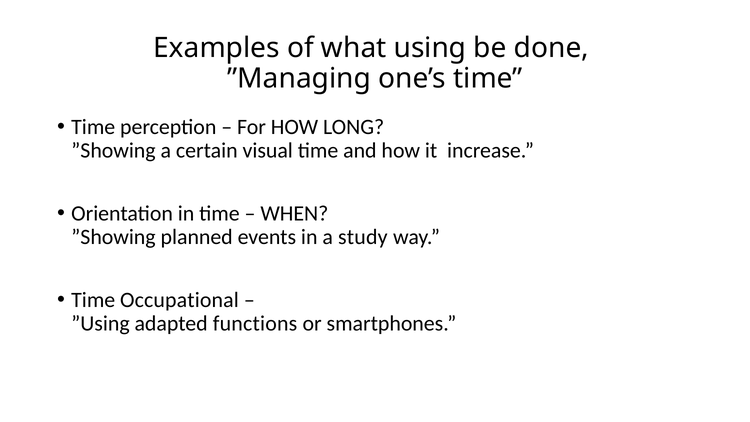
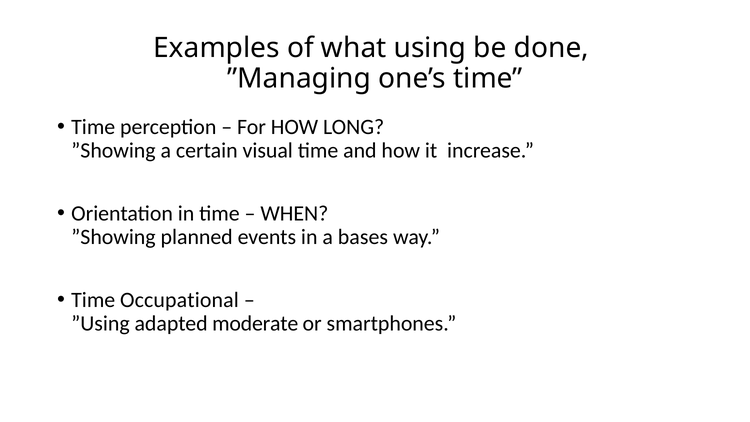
study: study -> bases
functions: functions -> moderate
